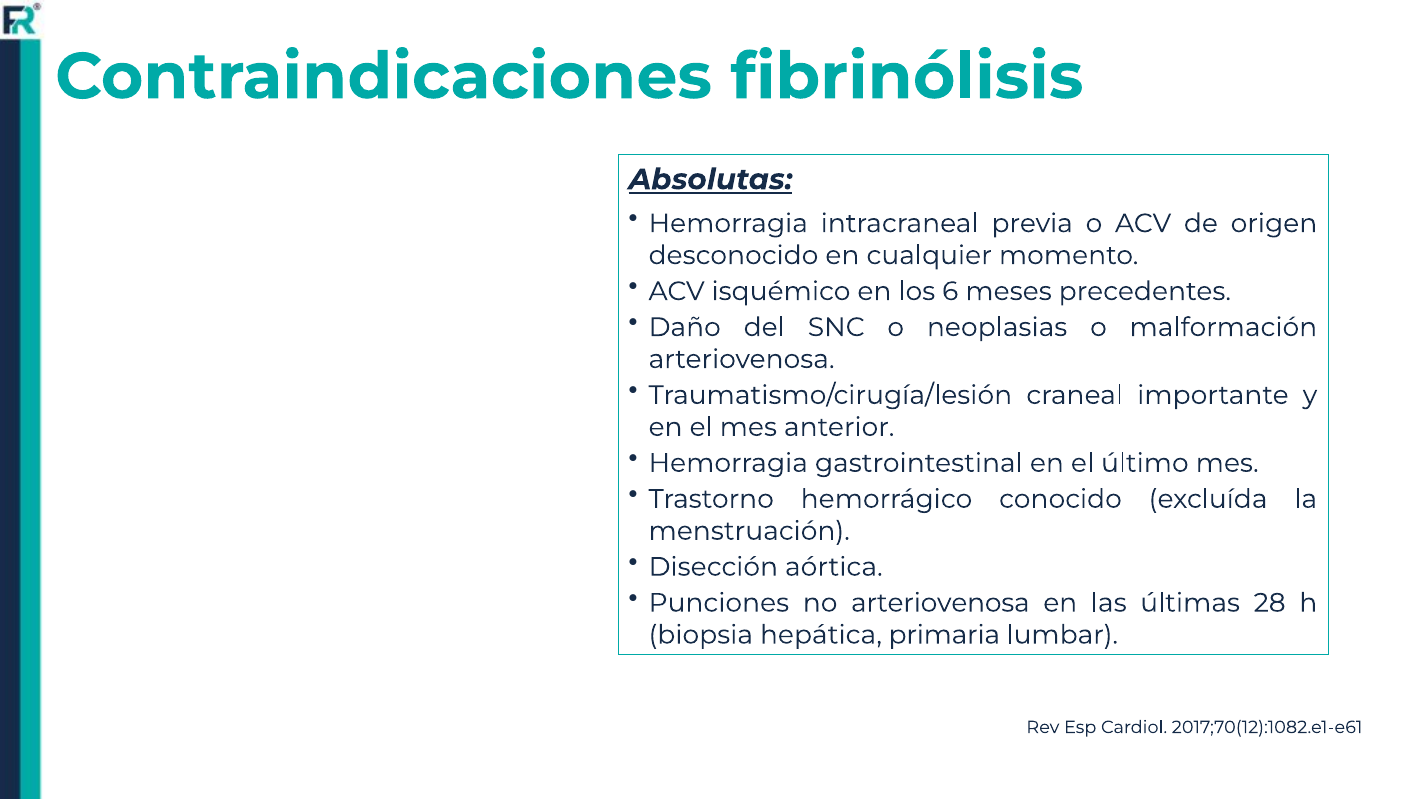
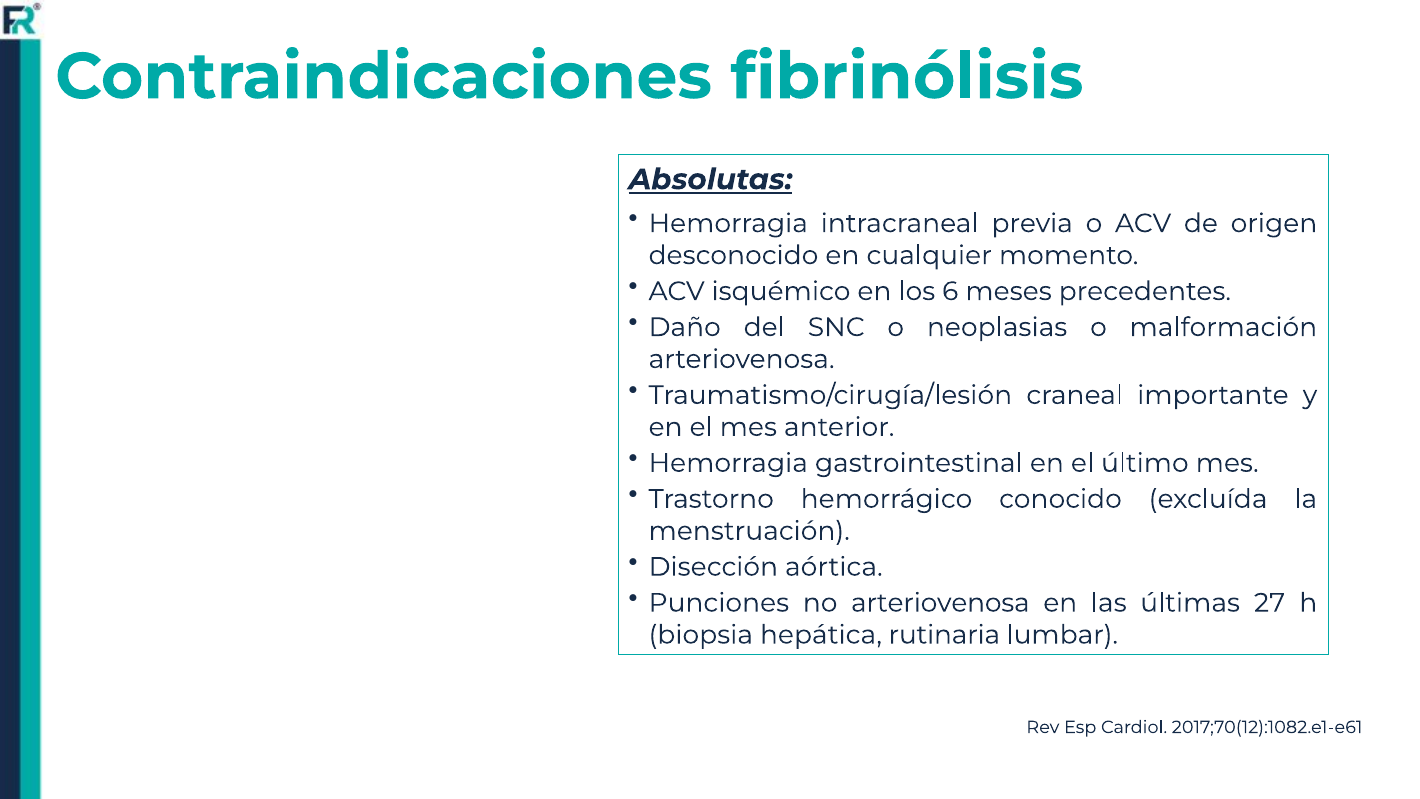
28: 28 -> 27
primaria: primaria -> rutinaria
